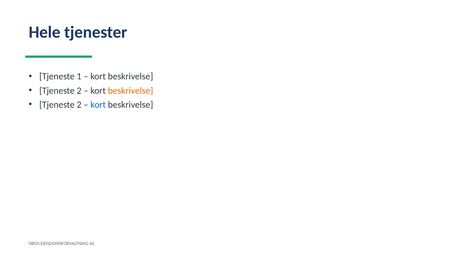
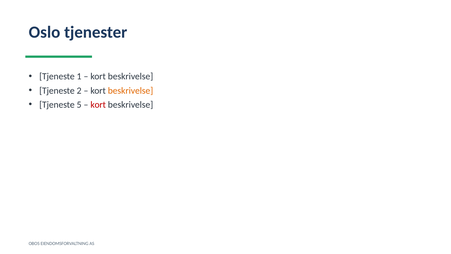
Hele: Hele -> Oslo
2 at (79, 105): 2 -> 5
kort at (98, 105) colour: blue -> red
